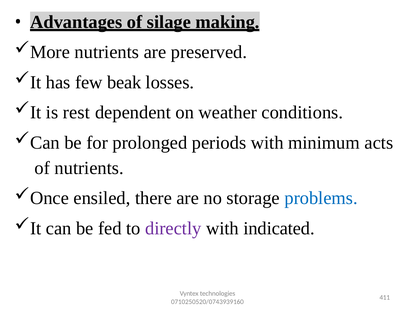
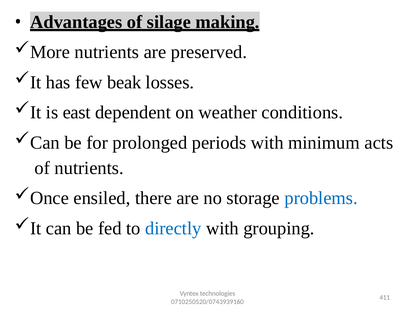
rest: rest -> east
directly colour: purple -> blue
indicated: indicated -> grouping
